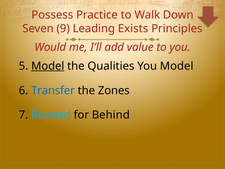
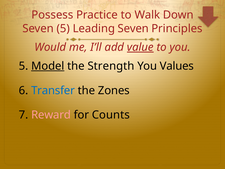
Seven 9: 9 -> 5
Leading Exists: Exists -> Seven
value underline: none -> present
Qualities: Qualities -> Strength
You Model: Model -> Values
Reward colour: light blue -> pink
Behind: Behind -> Counts
